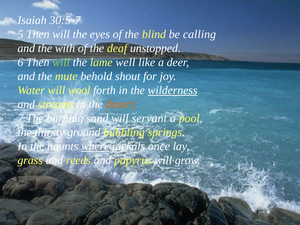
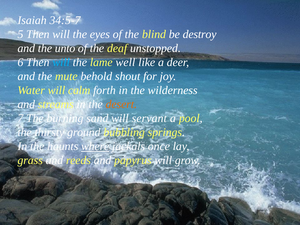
30:5-7: 30:5-7 -> 34:5-7
calling: calling -> destroy
with: with -> unto
will at (61, 62) colour: light green -> light blue
wool: wool -> calm
wilderness underline: present -> none
